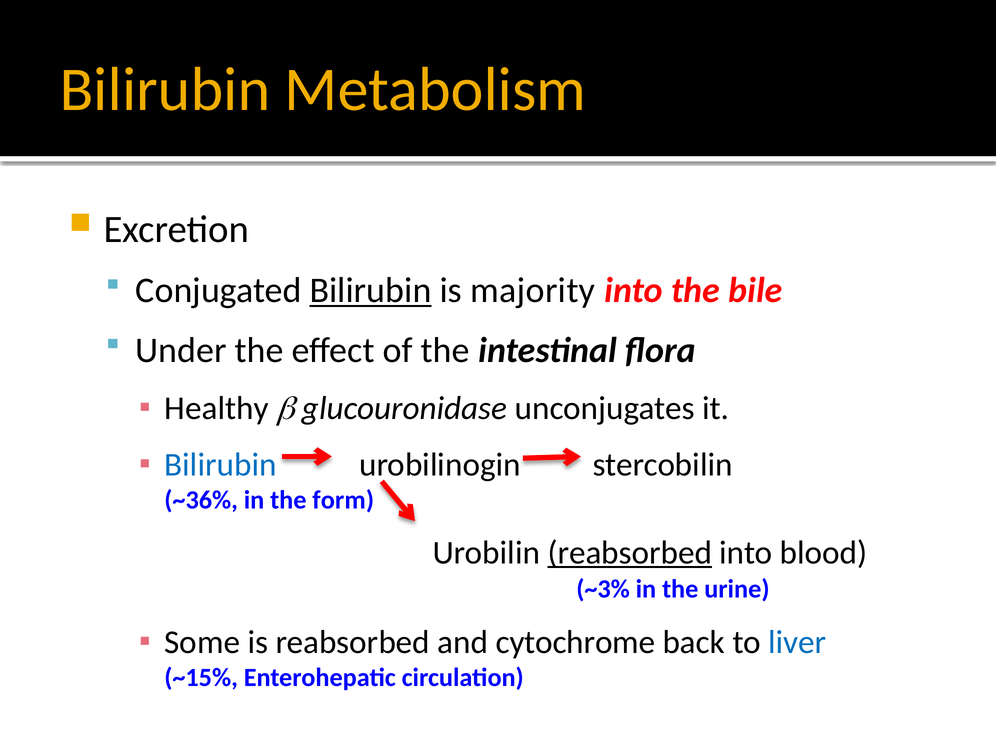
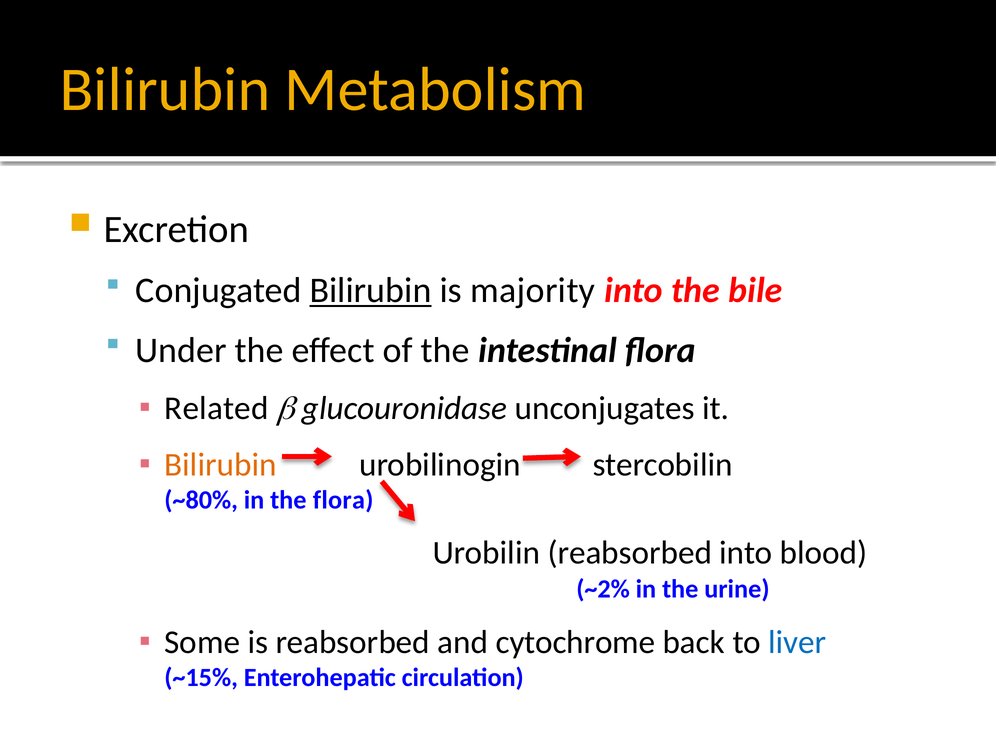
Healthy: Healthy -> Related
Bilirubin at (220, 465) colour: blue -> orange
~36%: ~36% -> ~80%
the form: form -> flora
reabsorbed at (630, 553) underline: present -> none
~3%: ~3% -> ~2%
